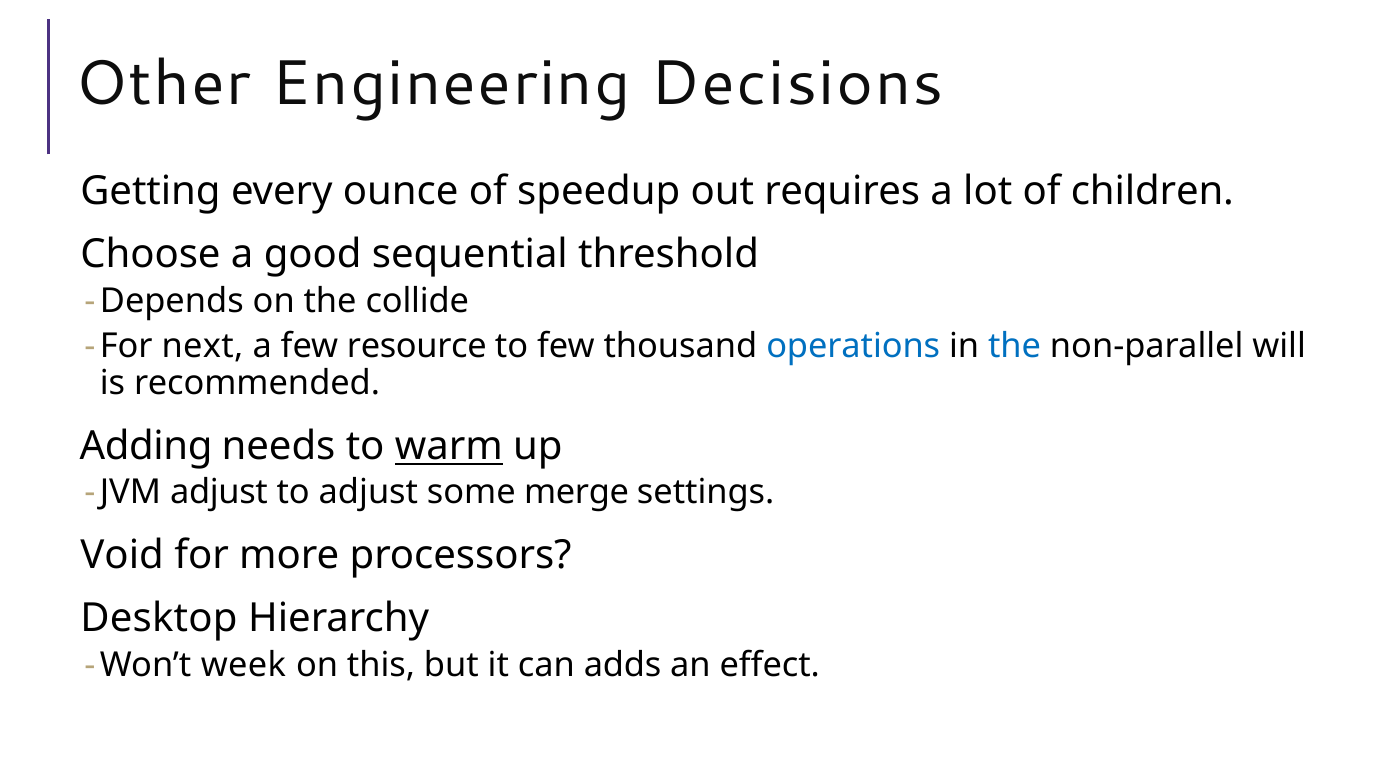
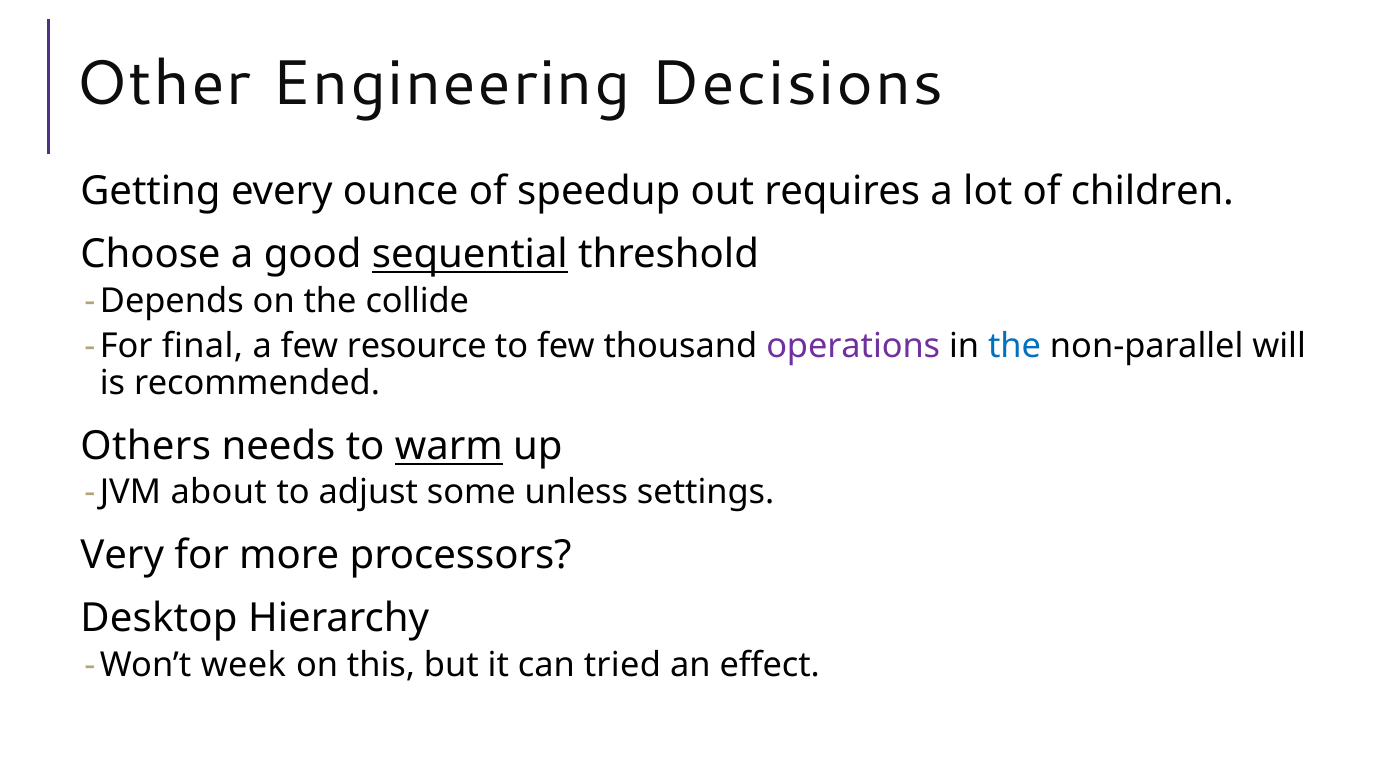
sequential underline: none -> present
next: next -> final
operations colour: blue -> purple
Adding: Adding -> Others
JVM adjust: adjust -> about
merge: merge -> unless
Void: Void -> Very
adds: adds -> tried
